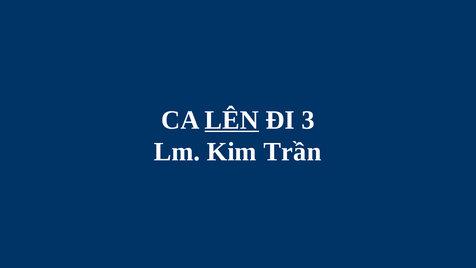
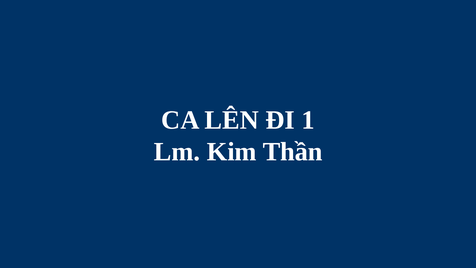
LÊN underline: present -> none
3: 3 -> 1
Trần: Trần -> Thần
